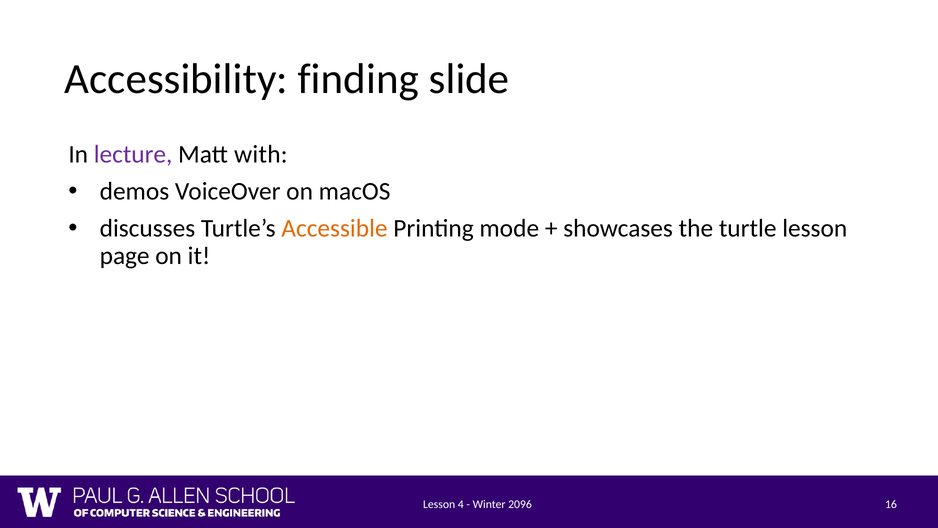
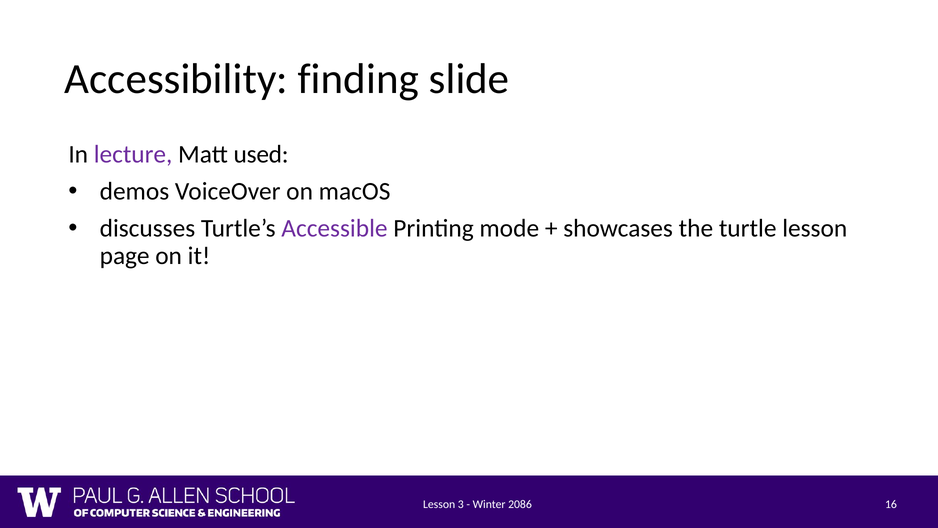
with: with -> used
Accessible colour: orange -> purple
4: 4 -> 3
2096: 2096 -> 2086
